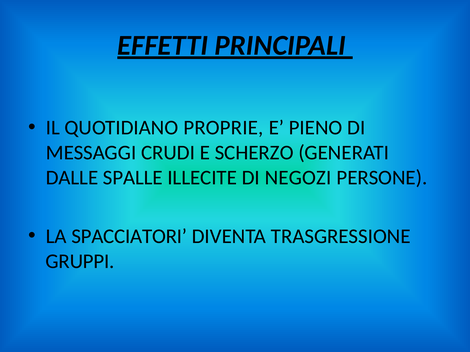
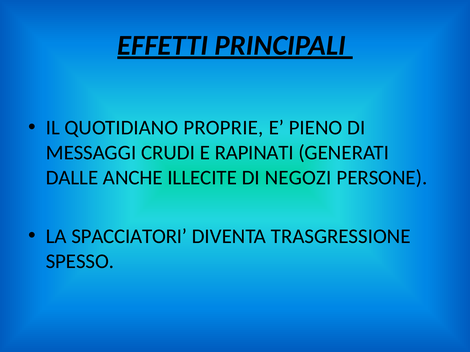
SCHERZO: SCHERZO -> RAPINATI
SPALLE: SPALLE -> ANCHE
GRUPPI: GRUPPI -> SPESSO
